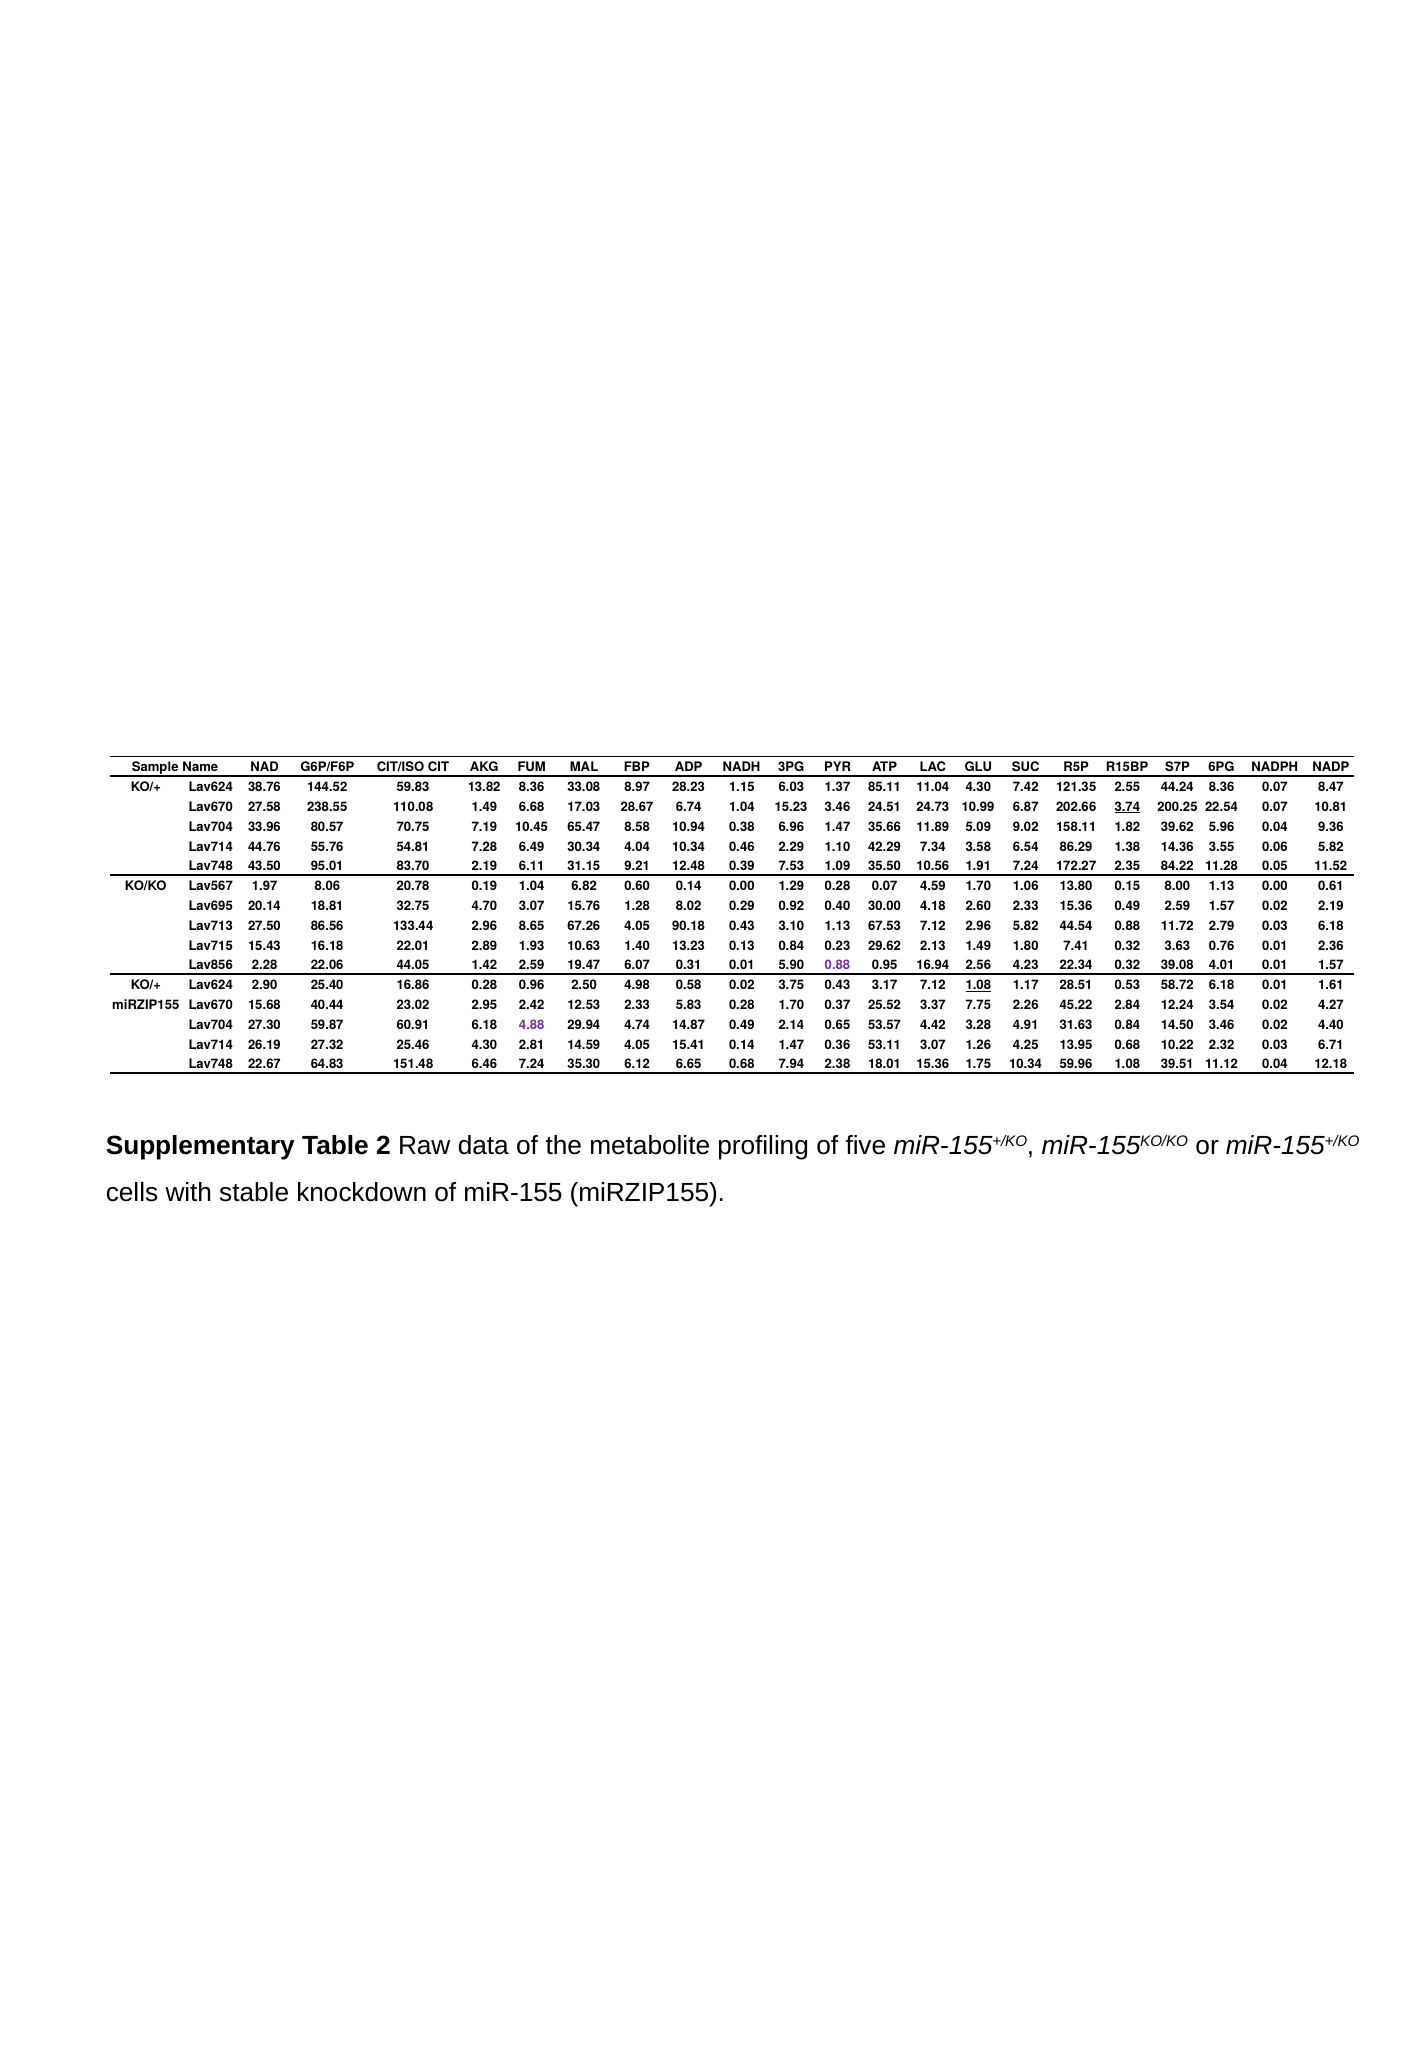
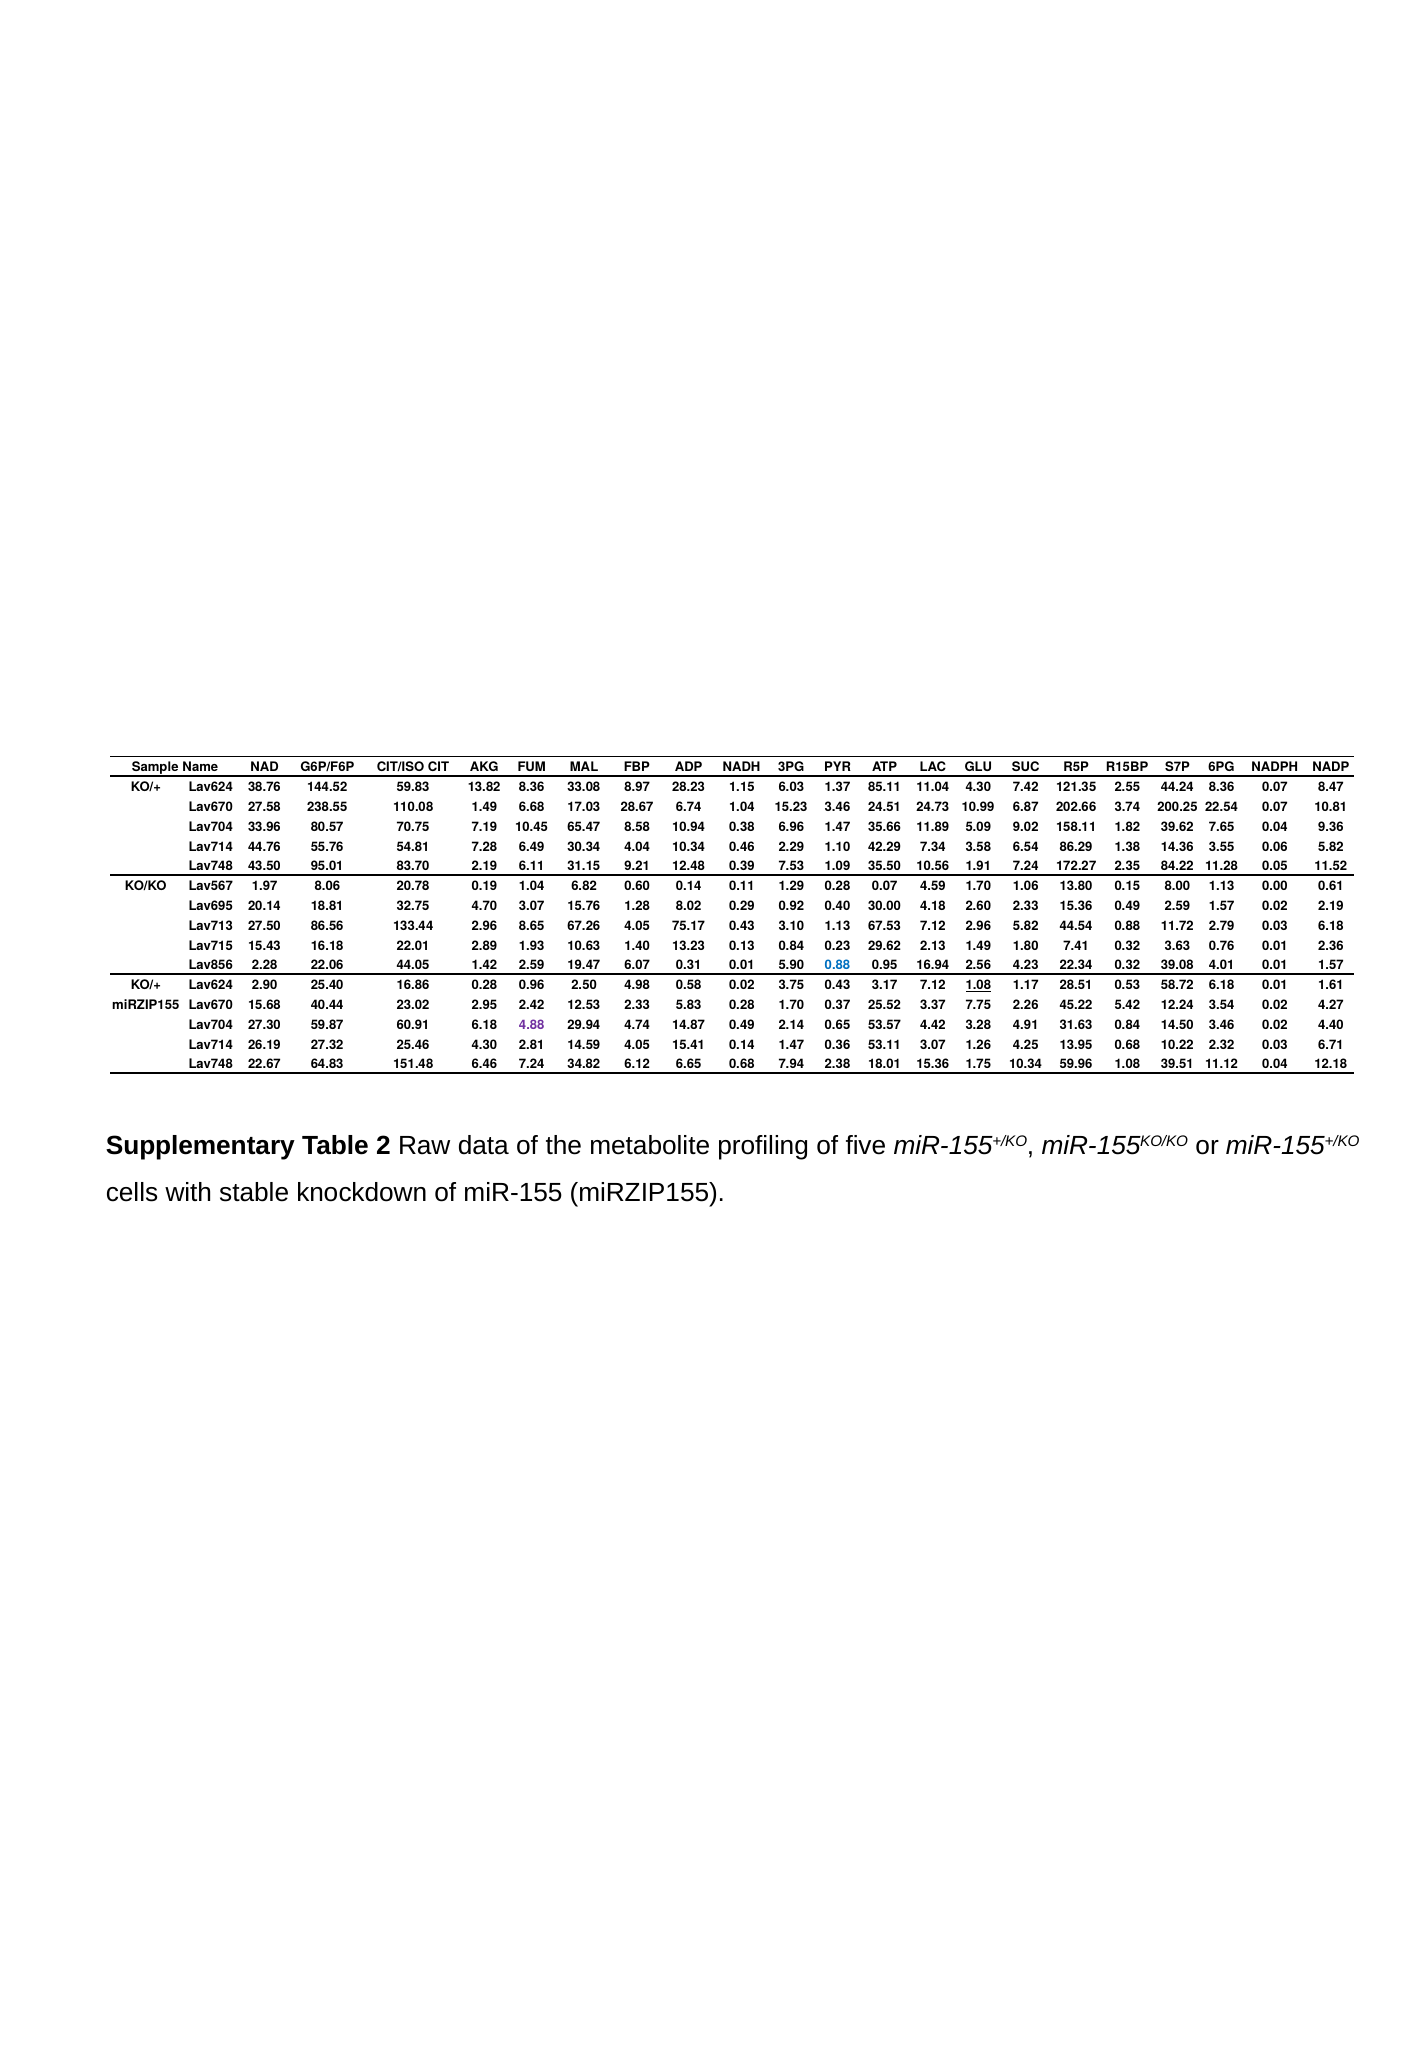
3.74 underline: present -> none
5.96: 5.96 -> 7.65
0.14 0.00: 0.00 -> 0.11
90.18: 90.18 -> 75.17
0.88 at (838, 966) colour: purple -> blue
2.84: 2.84 -> 5.42
35.30: 35.30 -> 34.82
